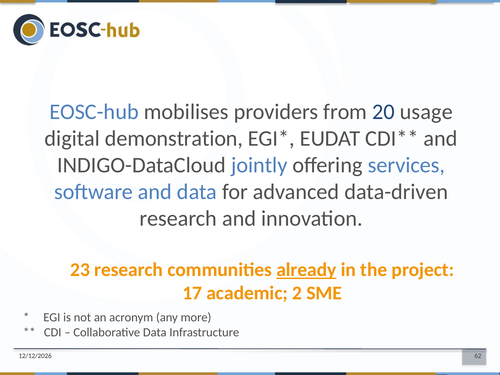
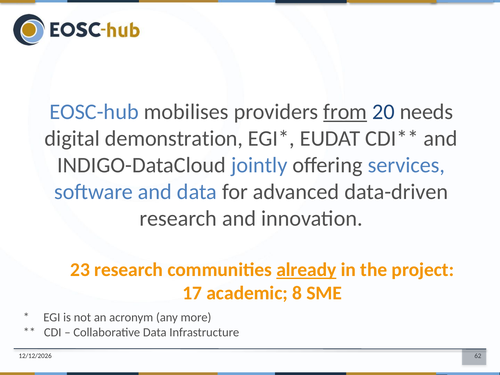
from underline: none -> present
usage: usage -> needs
2: 2 -> 8
